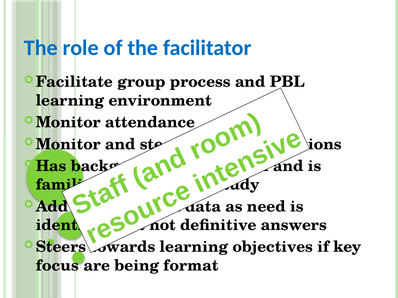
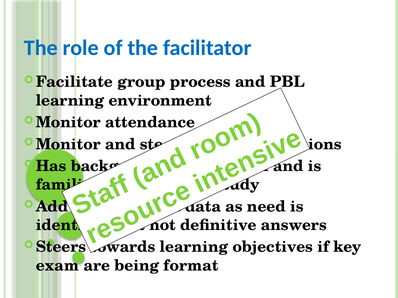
focus: focus -> exam
